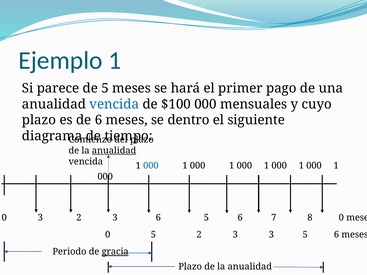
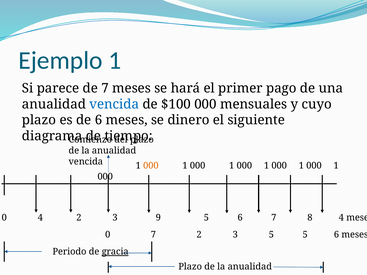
de 5: 5 -> 7
dentro: dentro -> dinero
anualidad at (114, 151) underline: present -> none
000 at (151, 166) colour: blue -> orange
0 3: 3 -> 4
3 6: 6 -> 9
8 0: 0 -> 4
0 5: 5 -> 7
3 3: 3 -> 5
